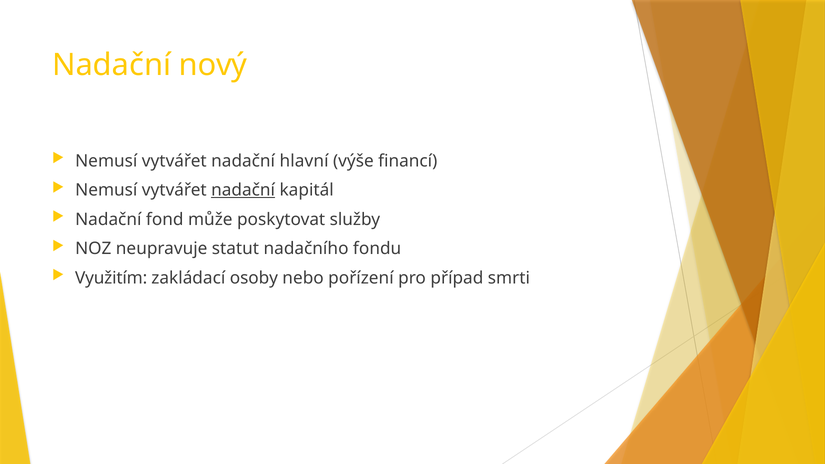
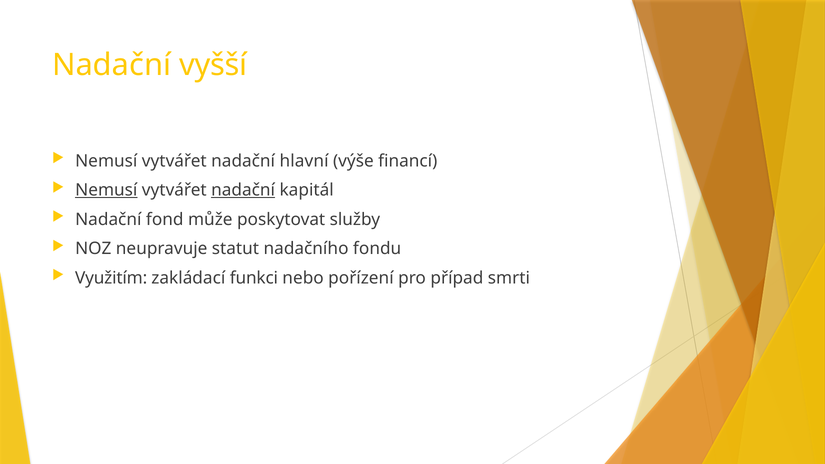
nový: nový -> vyšší
Nemusí at (106, 190) underline: none -> present
osoby: osoby -> funkci
